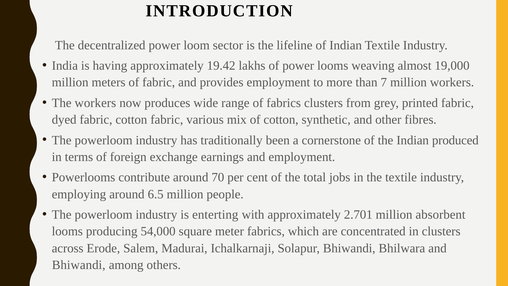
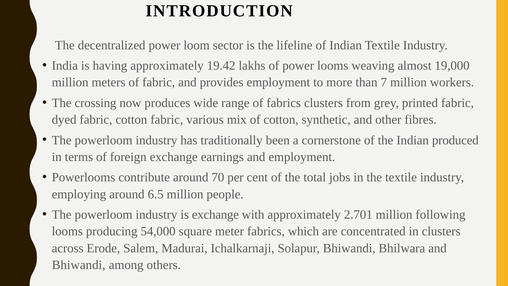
The workers: workers -> crossing
is enterting: enterting -> exchange
absorbent: absorbent -> following
